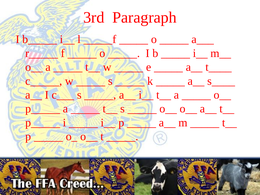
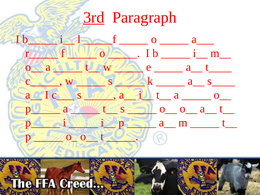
3rd underline: none -> present
